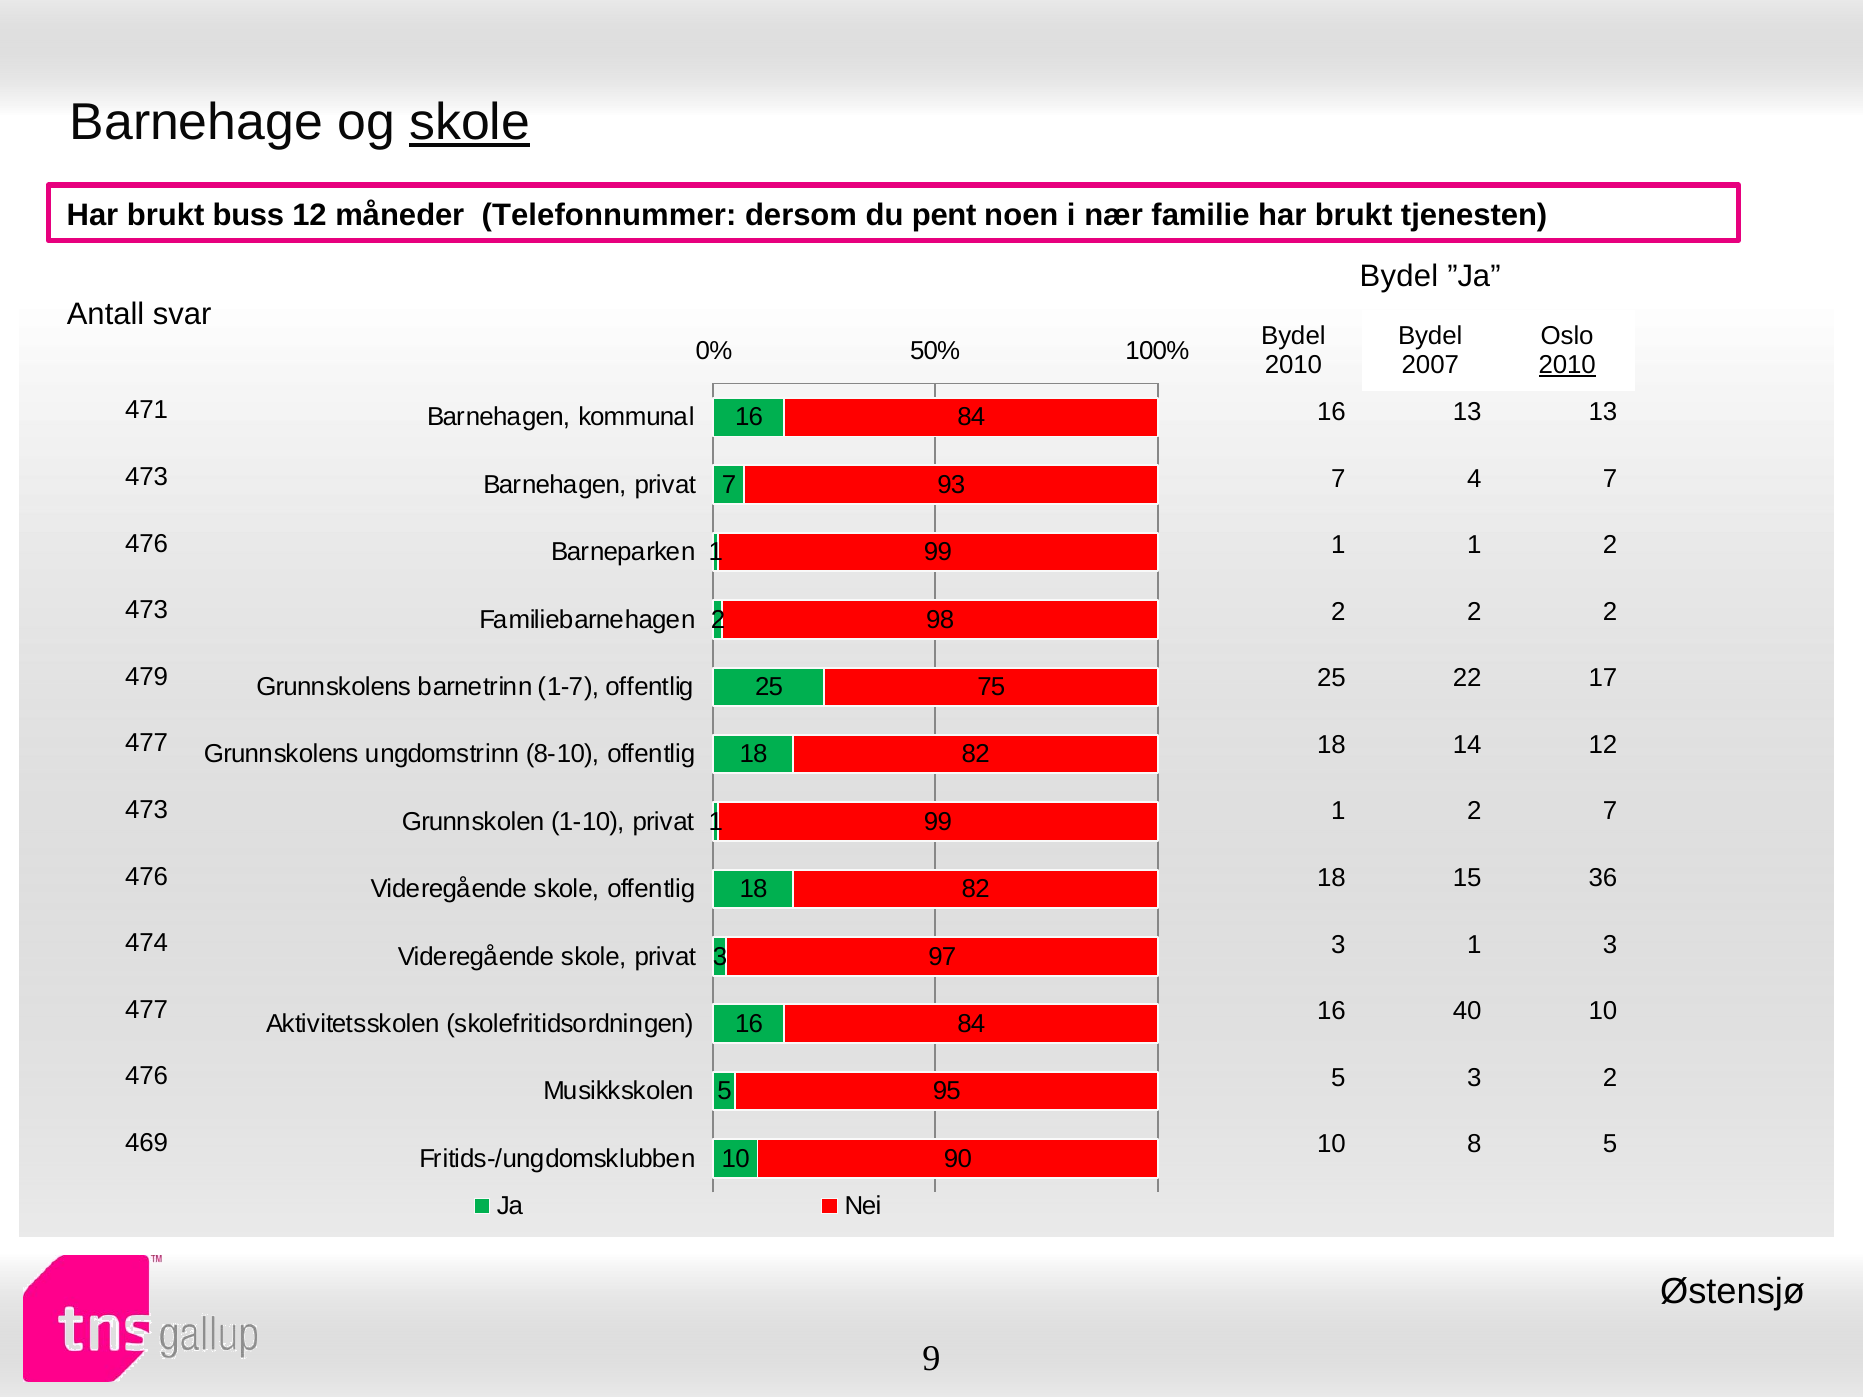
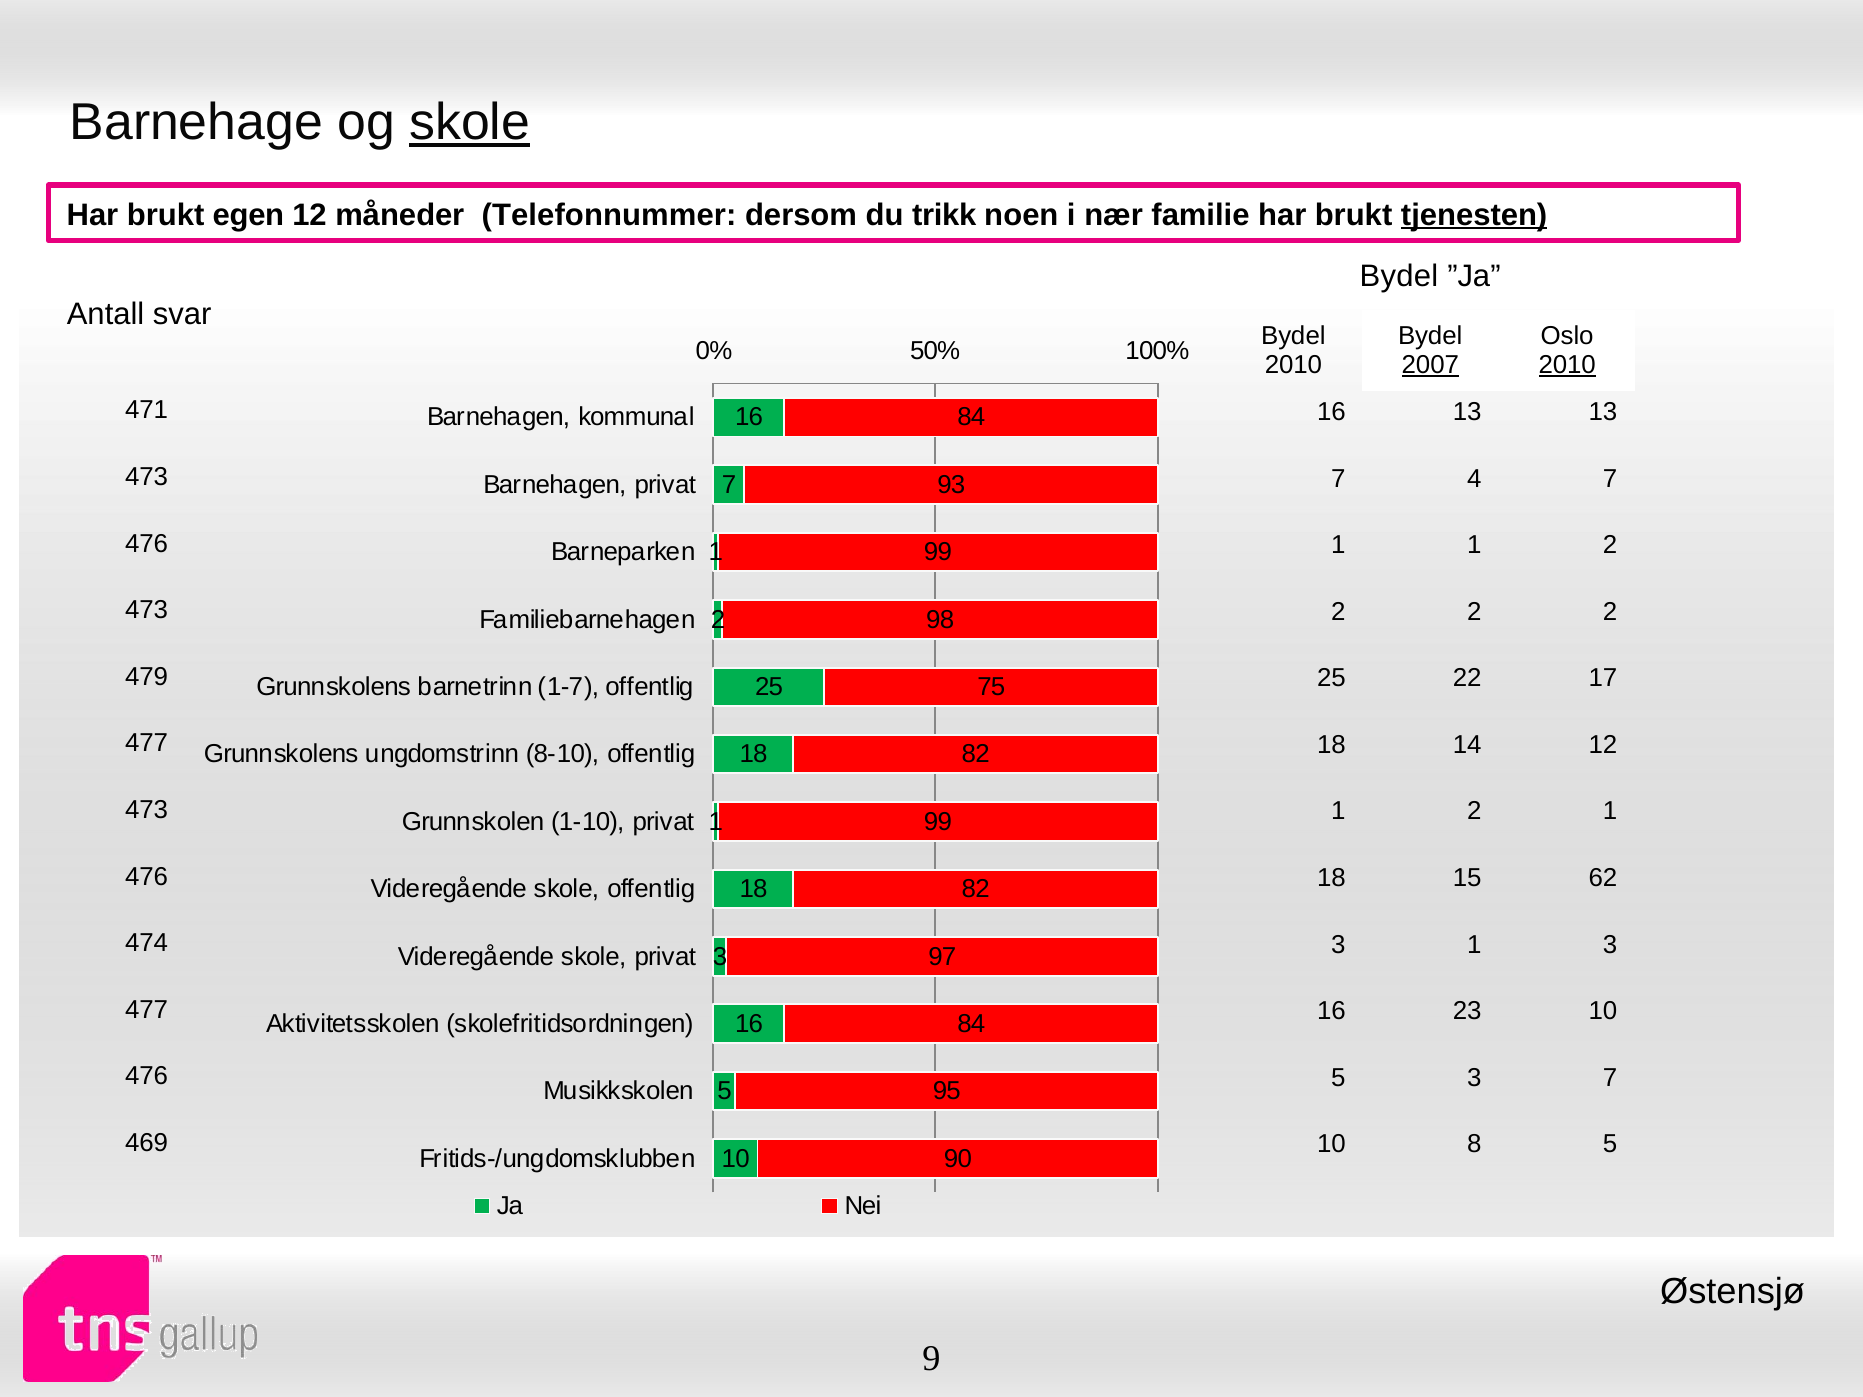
buss: buss -> egen
pent: pent -> trikk
tjenesten underline: none -> present
2007 underline: none -> present
2 7: 7 -> 1
36: 36 -> 62
40: 40 -> 23
3 2: 2 -> 7
